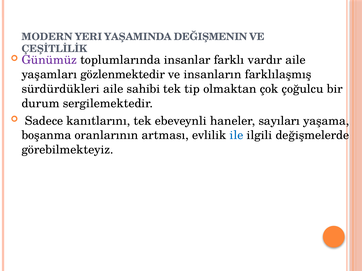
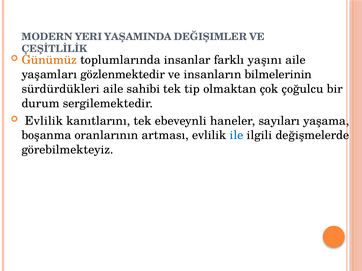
DEĞIŞMENIN: DEĞIŞMENIN -> DEĞIŞIMLER
Günümüz colour: purple -> orange
vardır: vardır -> yaşını
farklılaşmış: farklılaşmış -> bilmelerinin
Sadece at (44, 121): Sadece -> Evlilik
